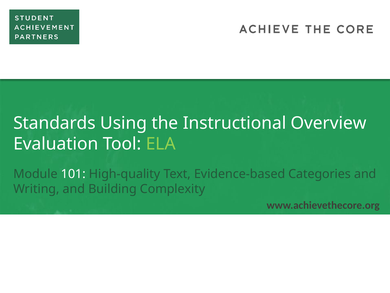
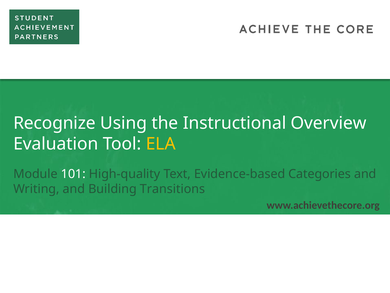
Standards: Standards -> Recognize
ELA colour: light green -> yellow
Complexity: Complexity -> Transitions
